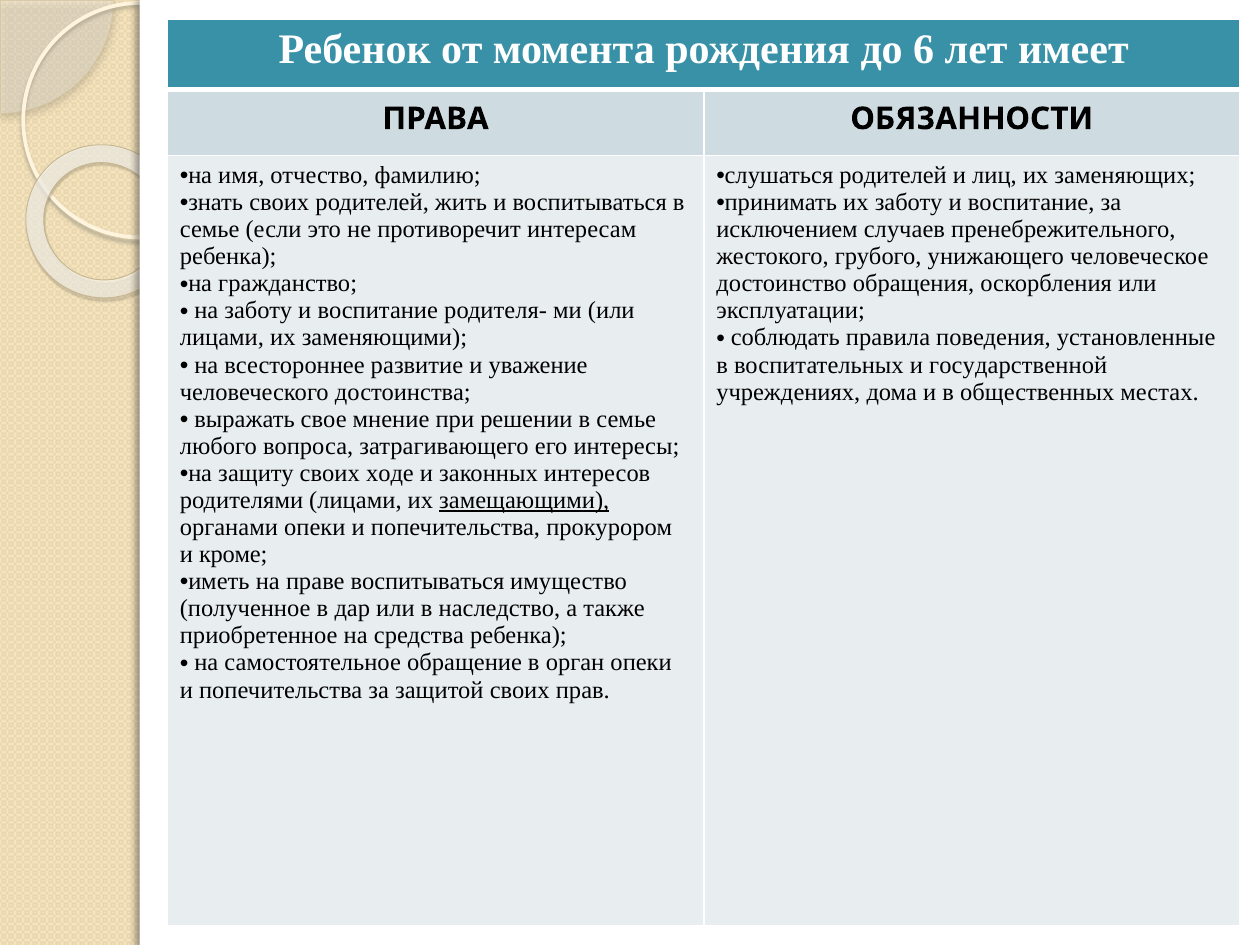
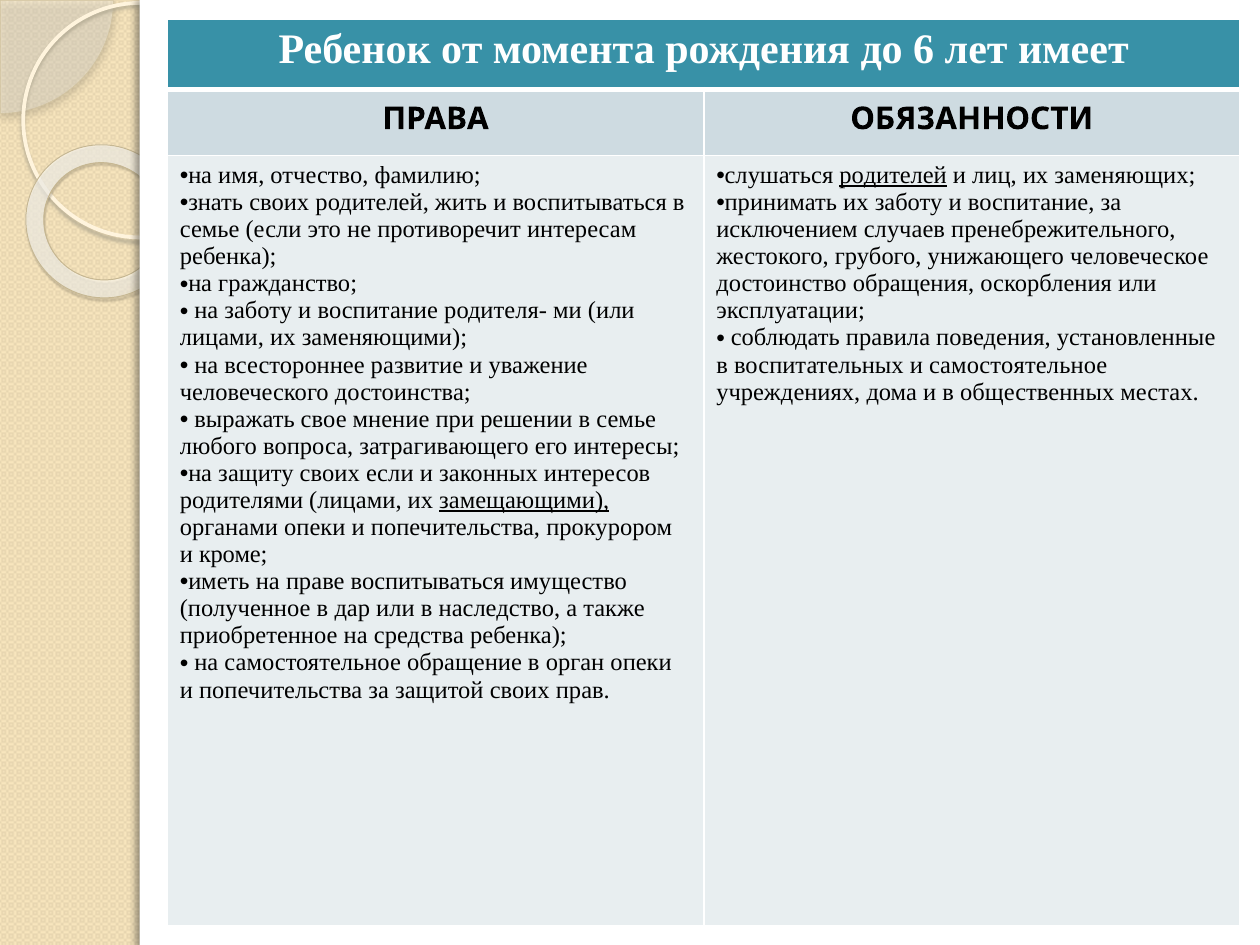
родителей at (893, 175) underline: none -> present
и государственной: государственной -> самостоятельное
своих ходе: ходе -> если
